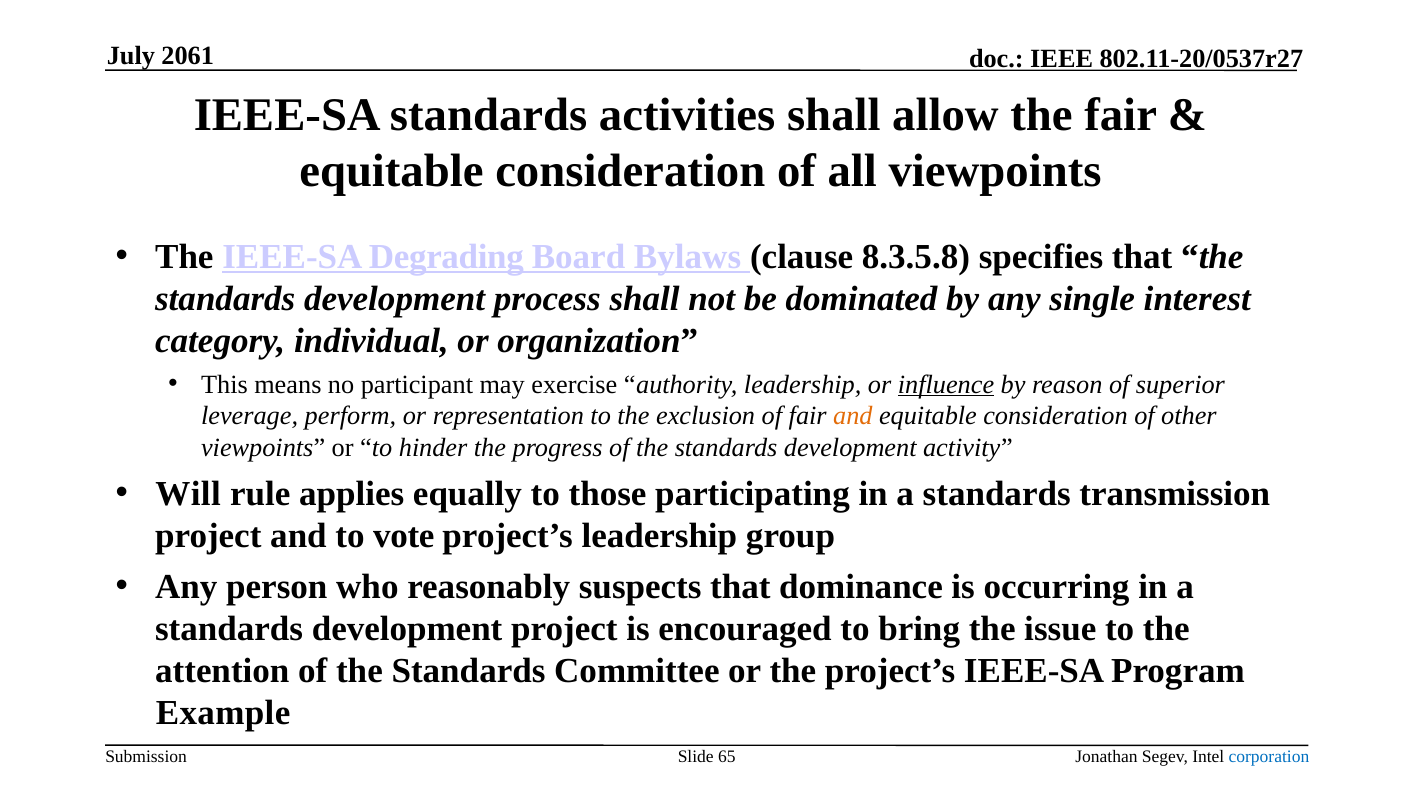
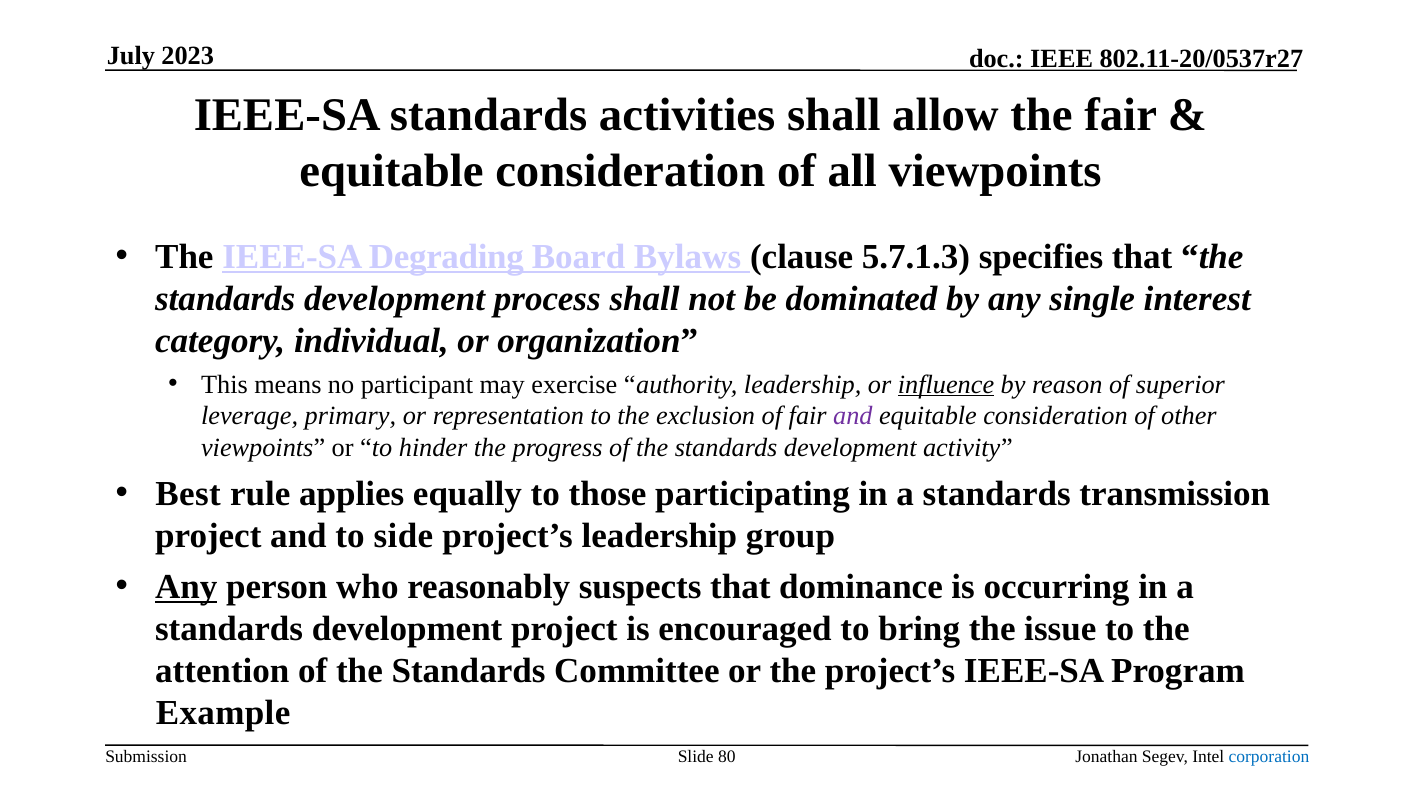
2061: 2061 -> 2023
8.3.5.8: 8.3.5.8 -> 5.7.1.3
perform: perform -> primary
and at (853, 416) colour: orange -> purple
Will: Will -> Best
vote: vote -> side
Any at (186, 586) underline: none -> present
65: 65 -> 80
